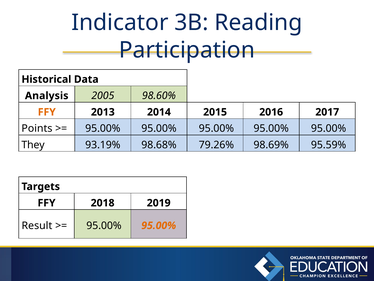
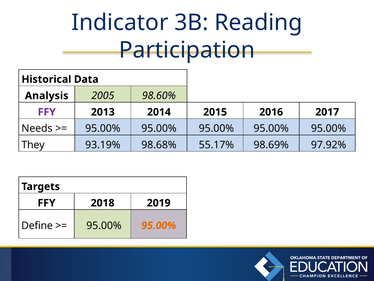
FFY at (47, 112) colour: orange -> purple
Points: Points -> Needs
79.26%: 79.26% -> 55.17%
95.59%: 95.59% -> 97.92%
Result: Result -> Define
